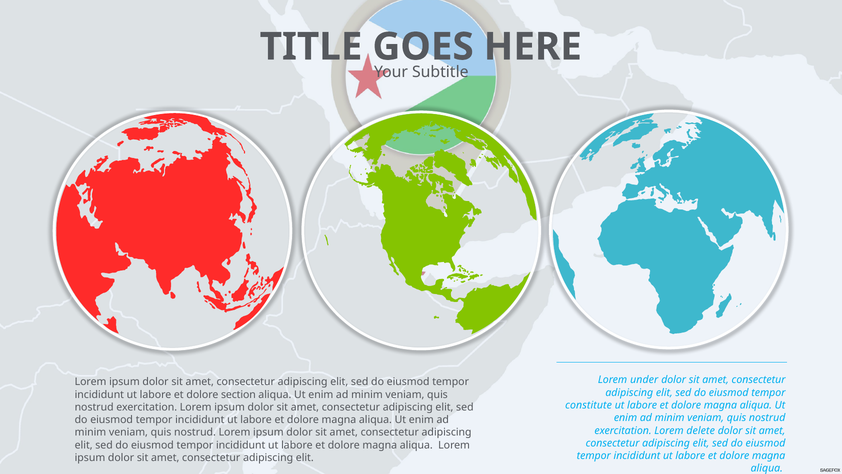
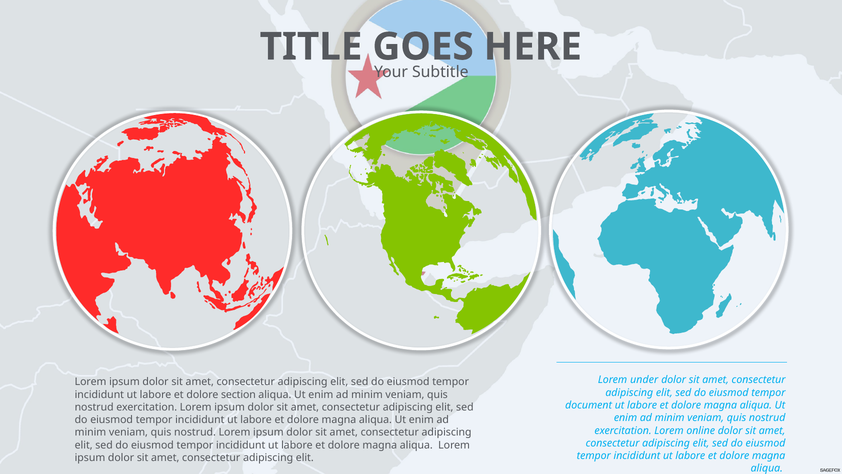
constitute: constitute -> document
delete: delete -> online
